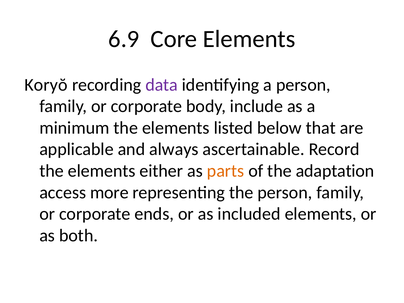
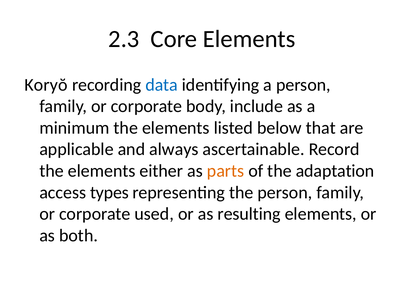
6.9: 6.9 -> 2.3
data colour: purple -> blue
more: more -> types
ends: ends -> used
included: included -> resulting
